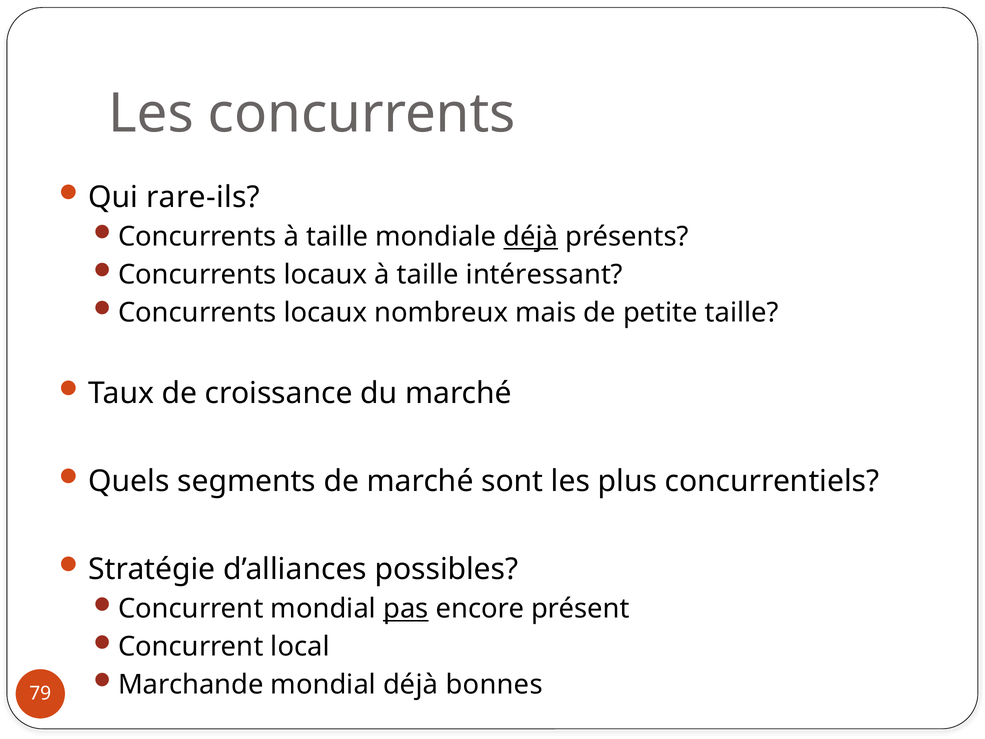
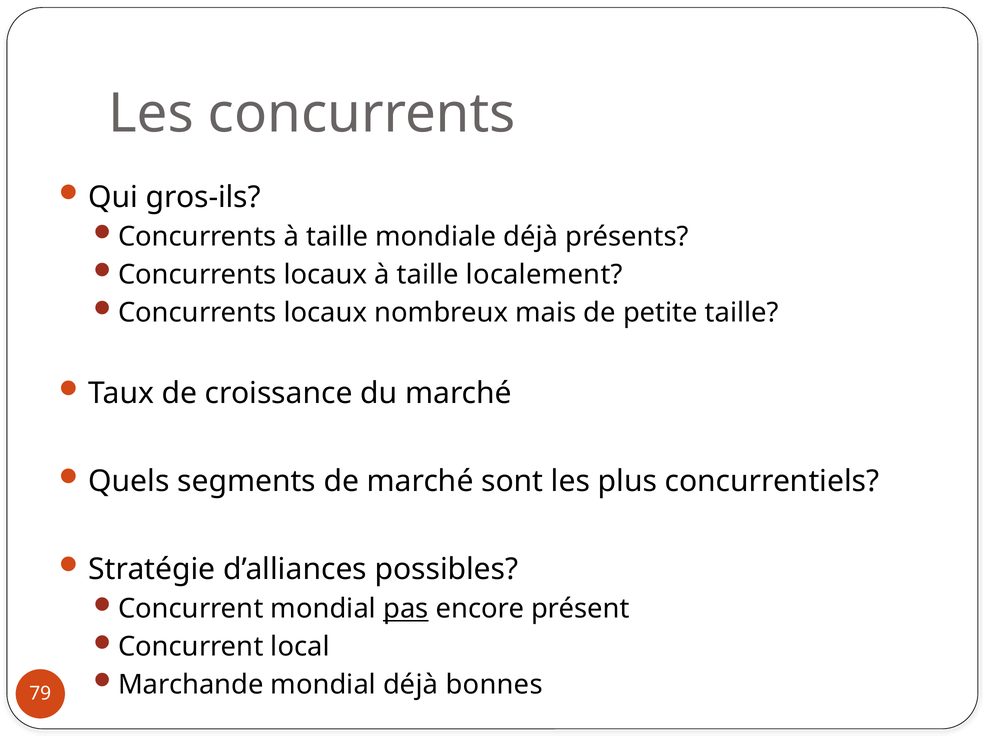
rare-ils: rare-ils -> gros-ils
déjà at (531, 237) underline: present -> none
intéressant: intéressant -> localement
